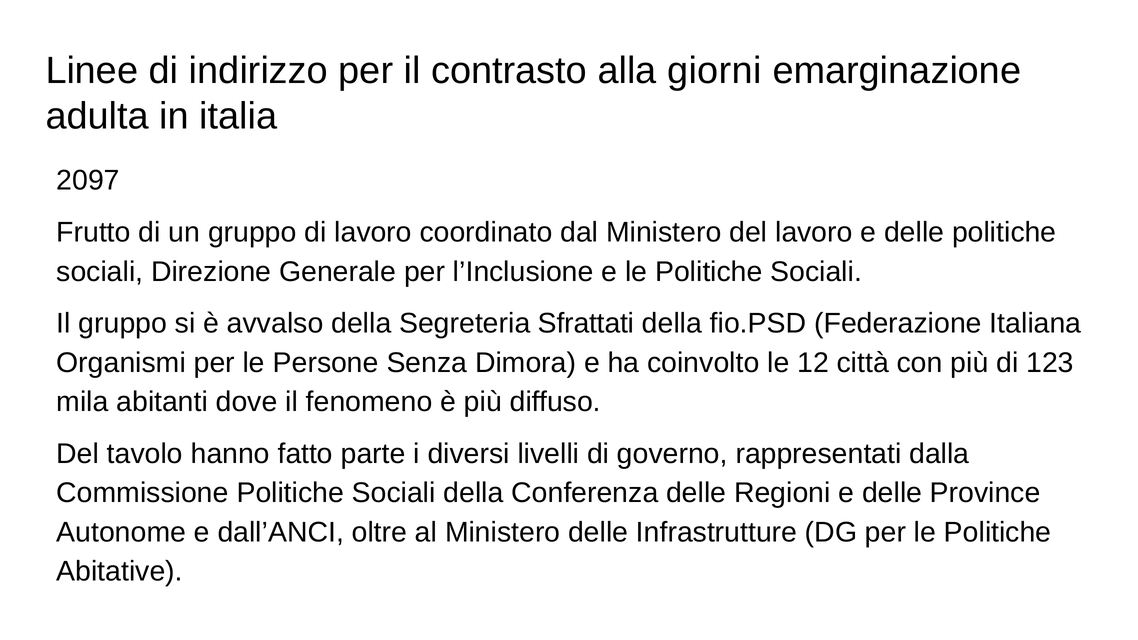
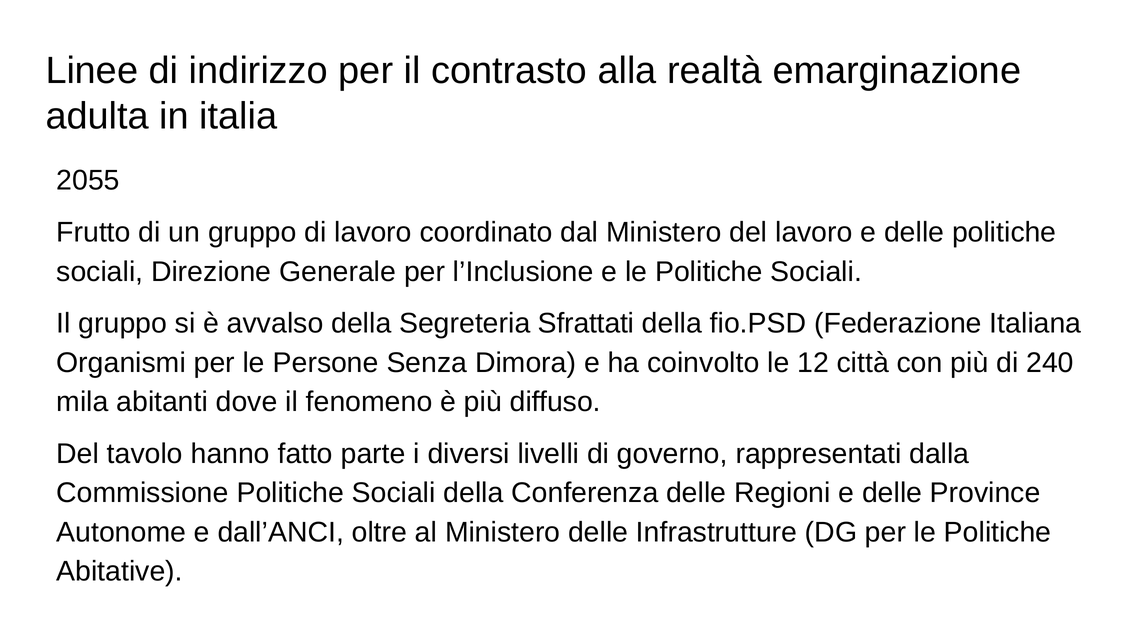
giorni: giorni -> realtà
2097: 2097 -> 2055
123: 123 -> 240
